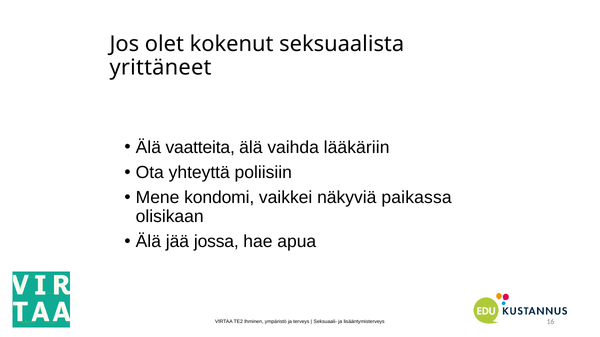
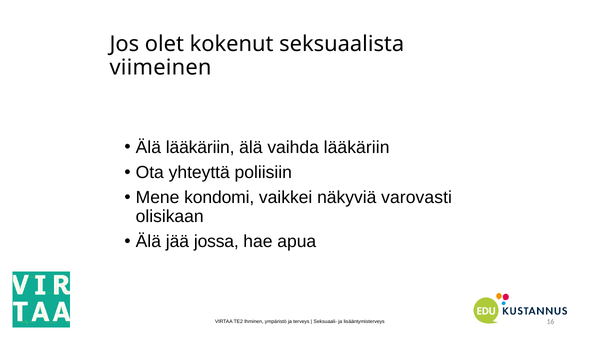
yrittäneet: yrittäneet -> viimeinen
Älä vaatteita: vaatteita -> lääkäriin
paikassa: paikassa -> varovasti
